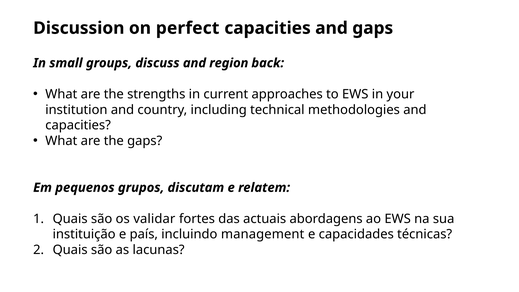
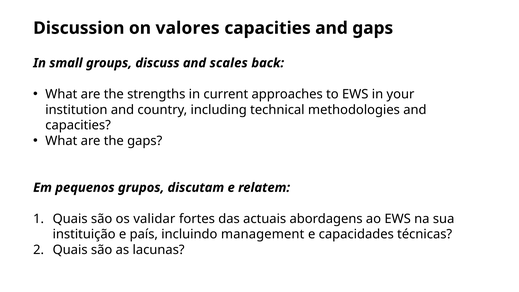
perfect: perfect -> valores
region: region -> scales
